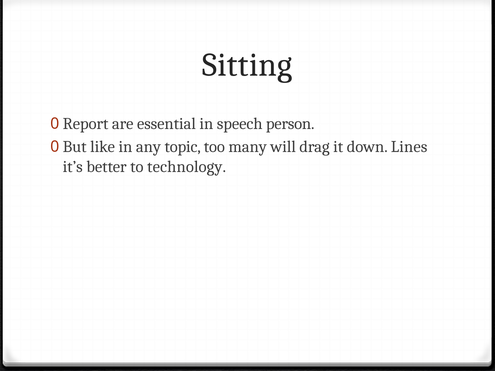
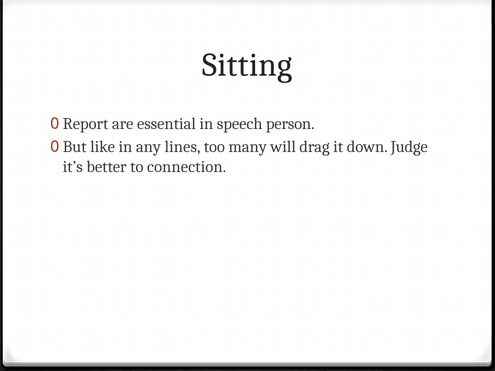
topic: topic -> lines
Lines: Lines -> Judge
technology: technology -> connection
